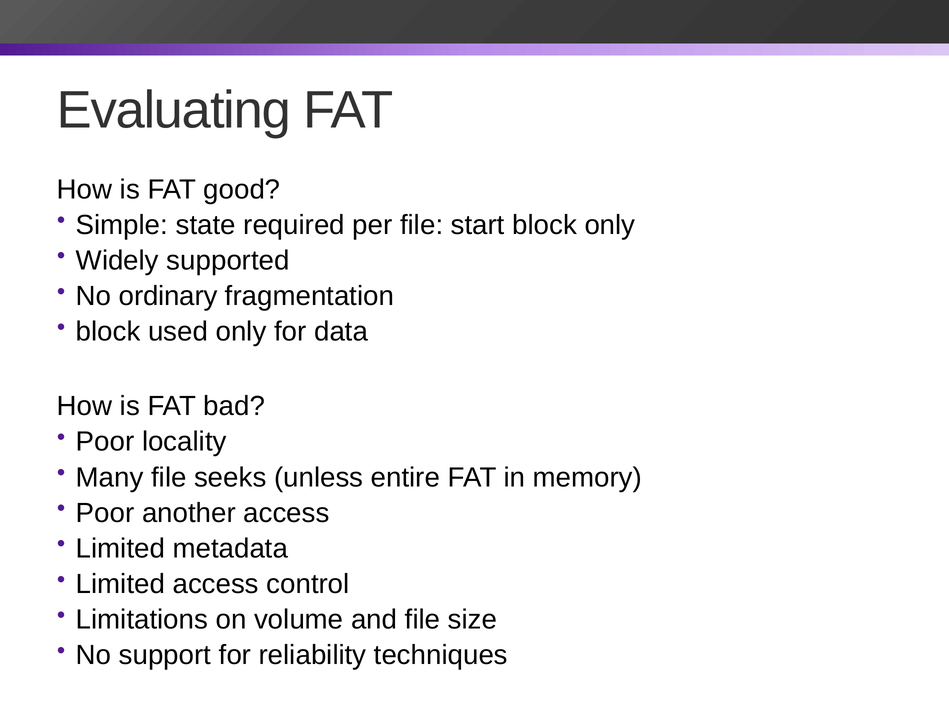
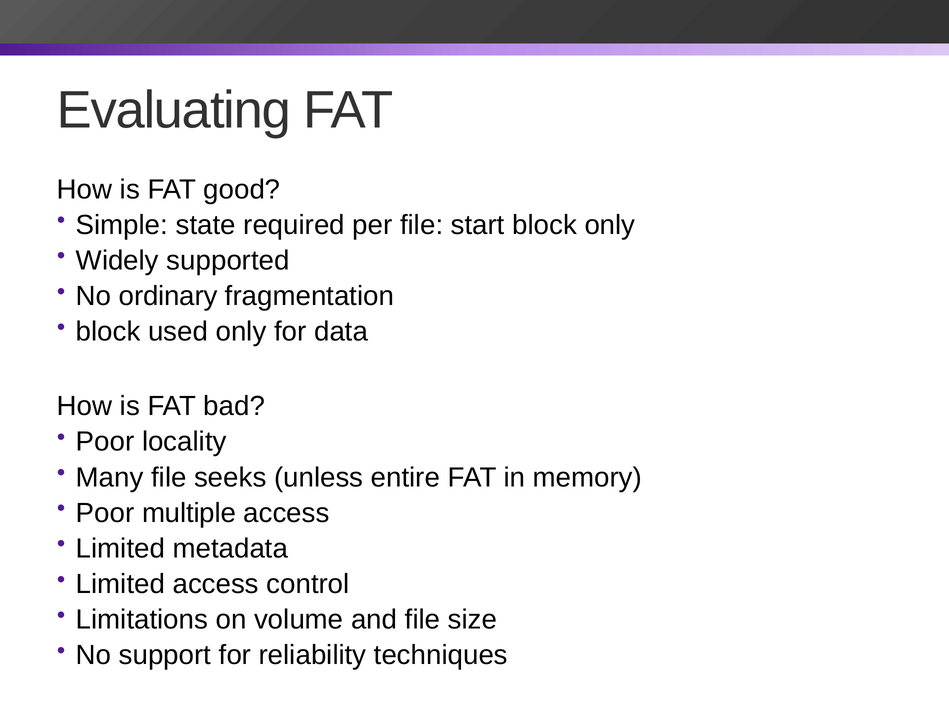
another: another -> multiple
